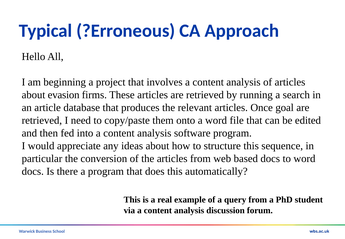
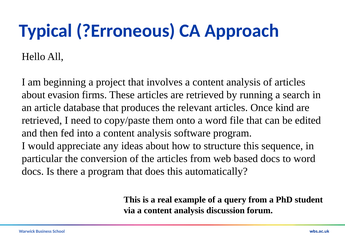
goal: goal -> kind
